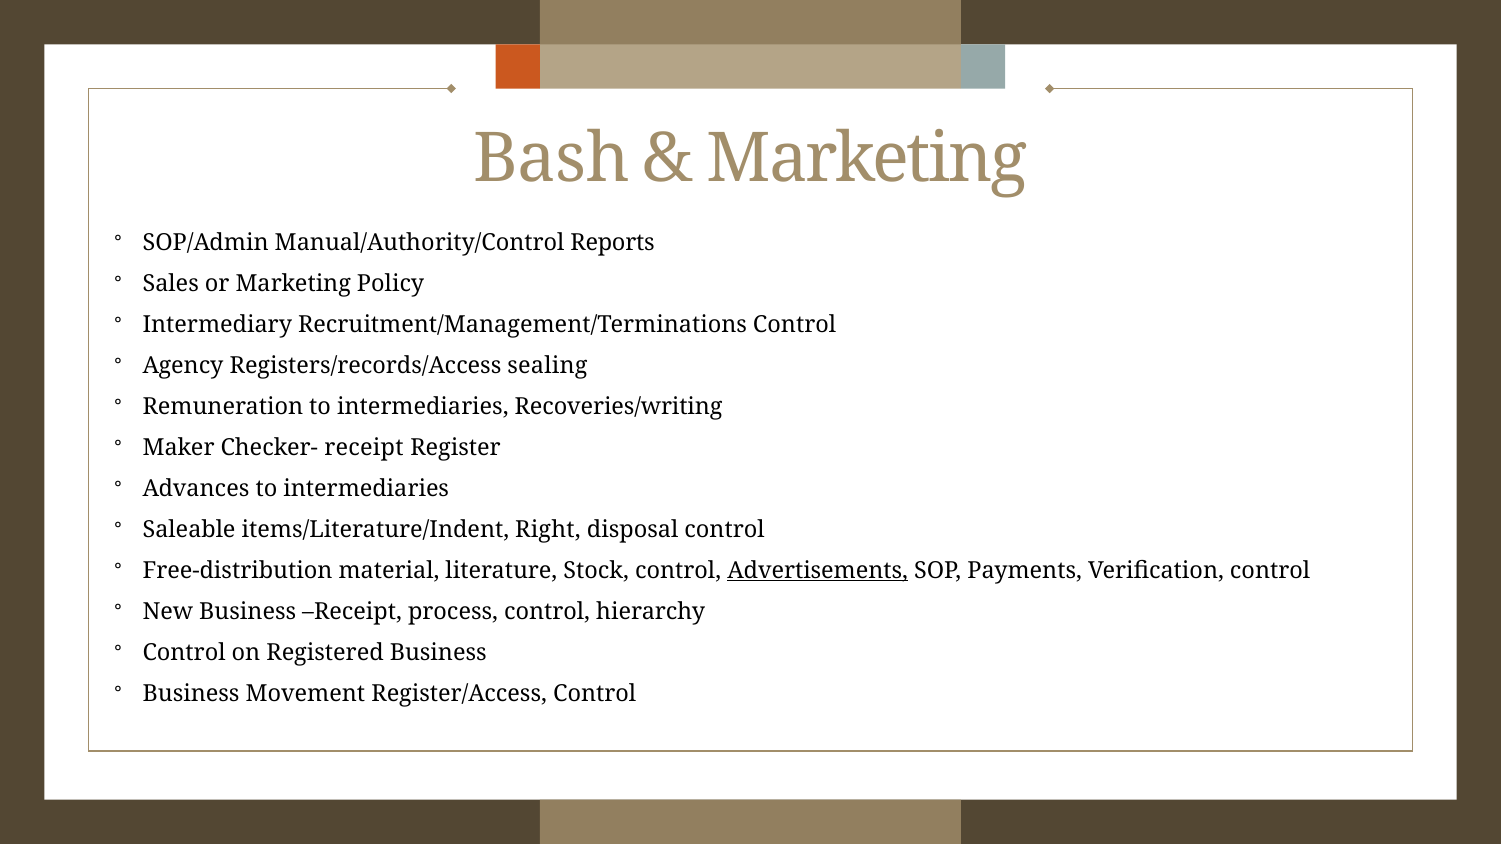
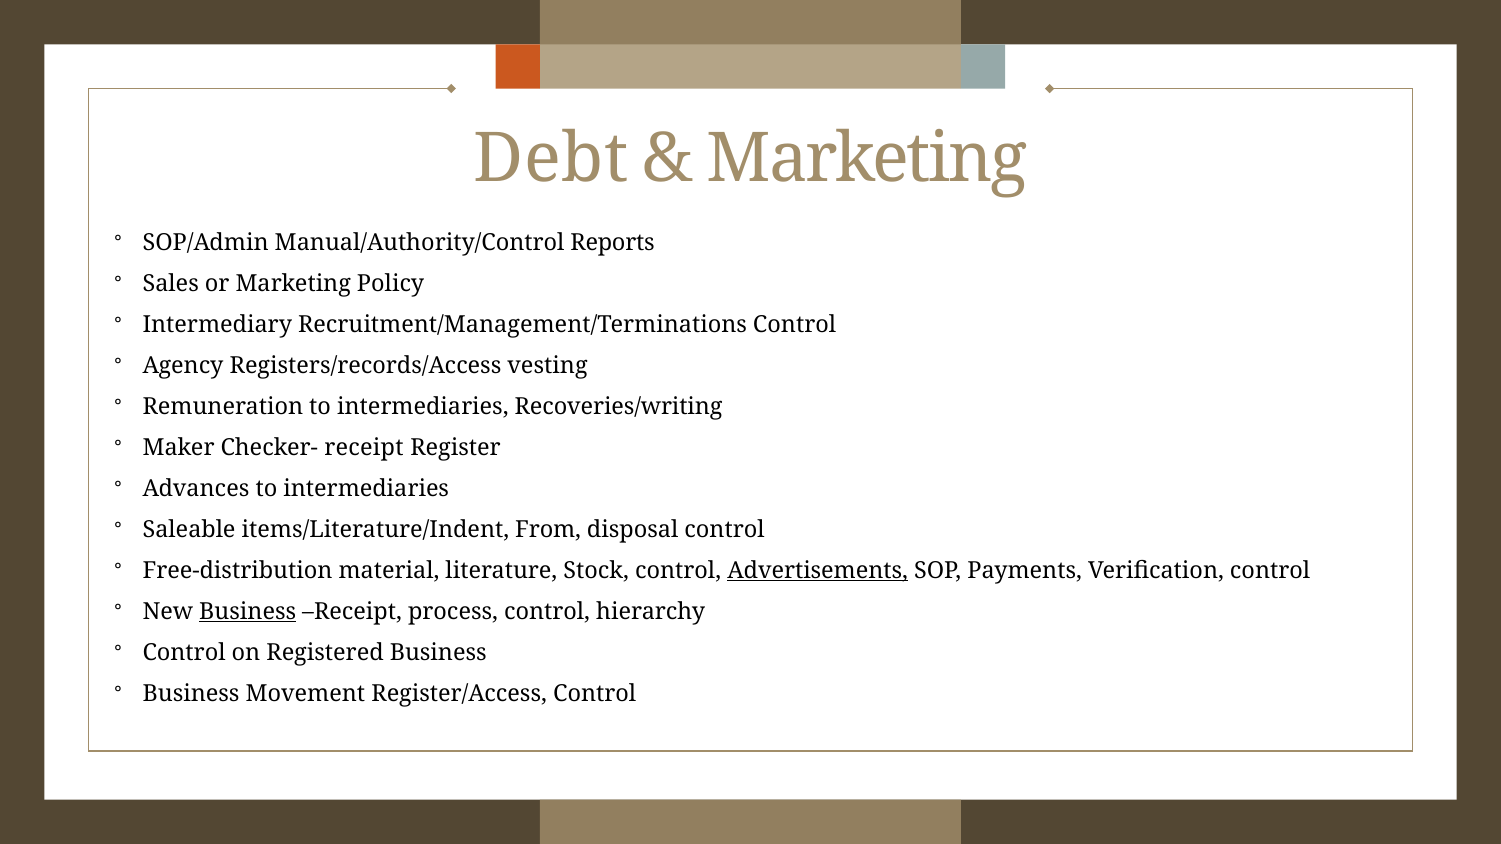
Bash: Bash -> Debt
sealing: sealing -> vesting
Right: Right -> From
Business at (248, 612) underline: none -> present
